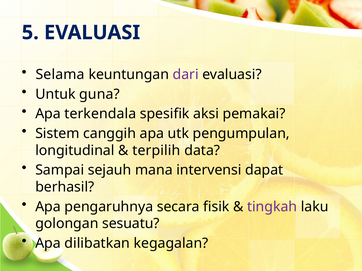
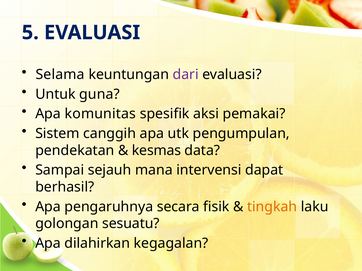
terkendala: terkendala -> komunitas
longitudinal: longitudinal -> pendekatan
terpilih: terpilih -> kesmas
tingkah colour: purple -> orange
dilibatkan: dilibatkan -> dilahirkan
